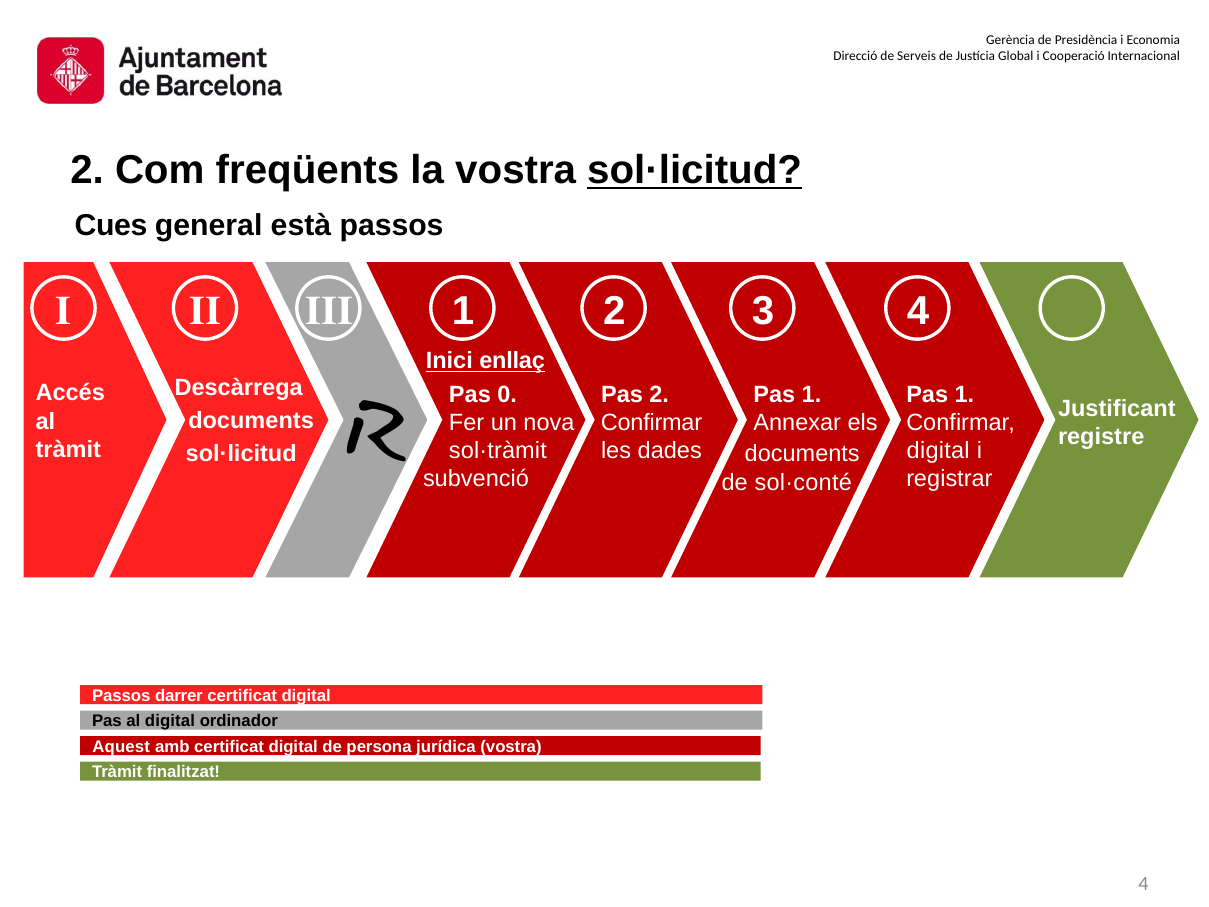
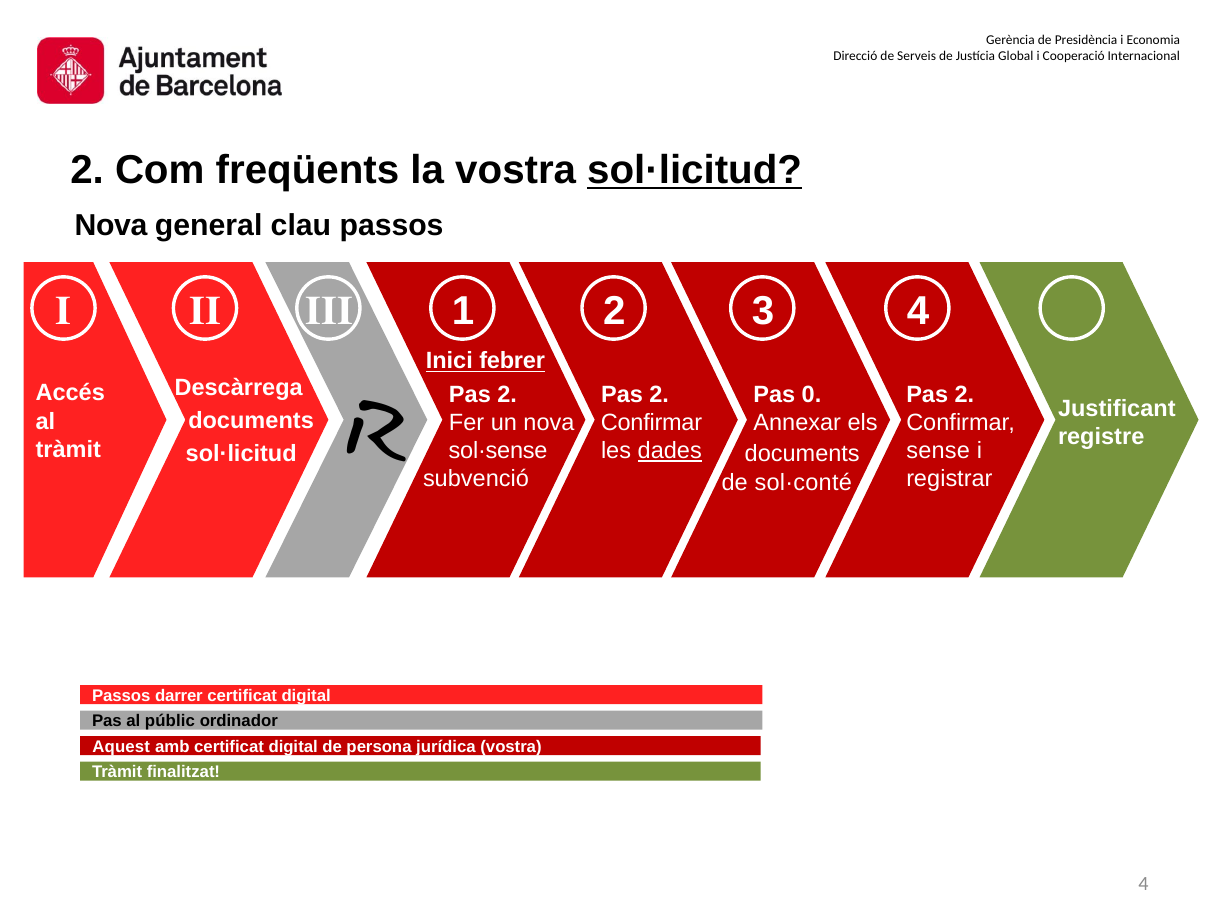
Cues at (111, 225): Cues -> Nova
està: està -> clau
enllaç: enllaç -> febrer
0 at (507, 394): 0 -> 2
1 at (811, 394): 1 -> 0
1 at (964, 394): 1 -> 2
dades underline: none -> present
digital at (938, 451): digital -> sense
sol·tràmit: sol·tràmit -> sol·sense
al digital: digital -> públic
